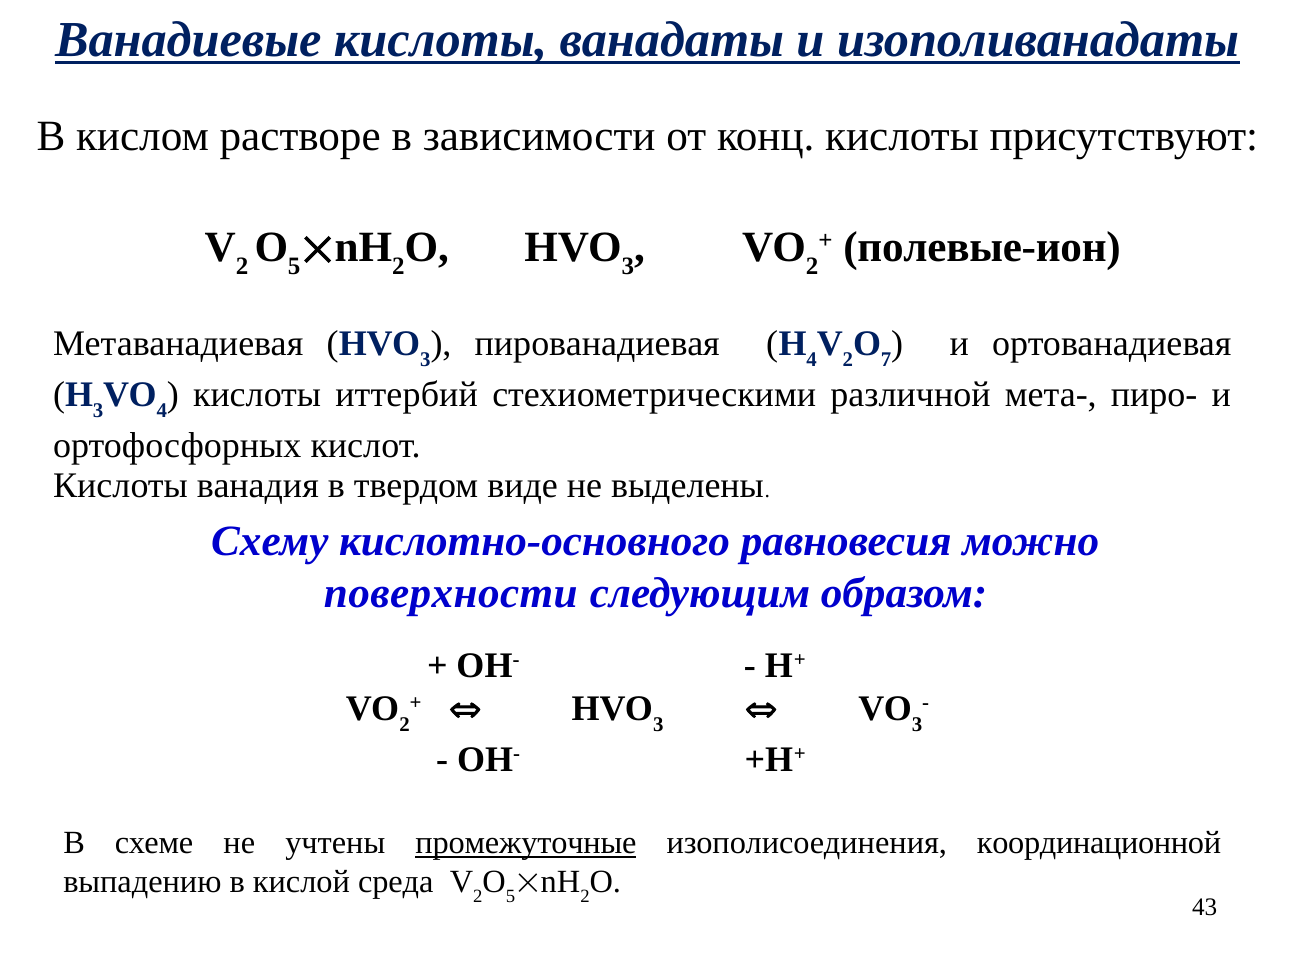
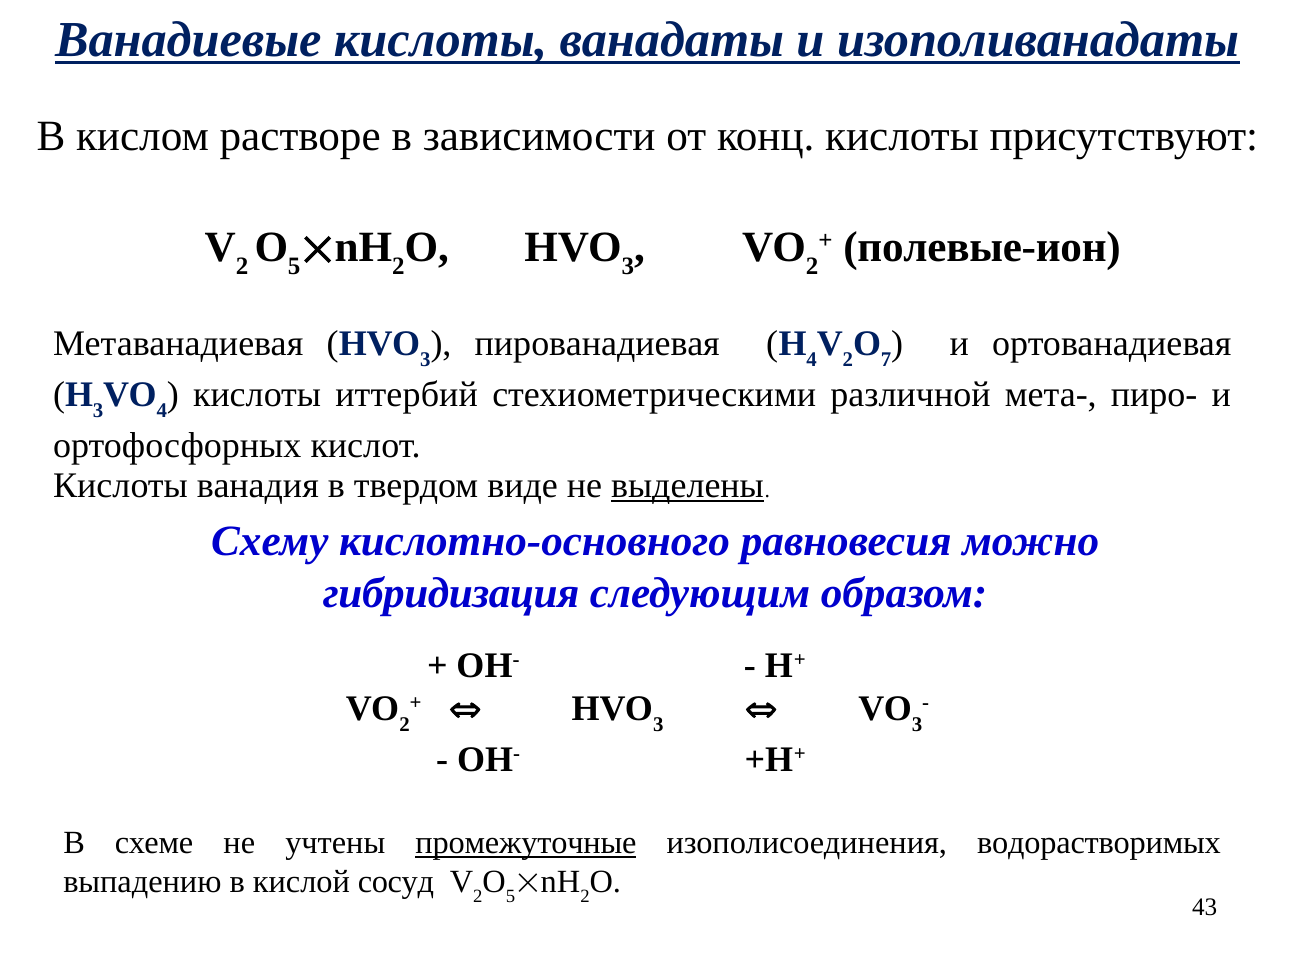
выделены underline: none -> present
поверхности: поверхности -> гибридизация
координационной: координационной -> водорастворимых
среда: среда -> сосуд
